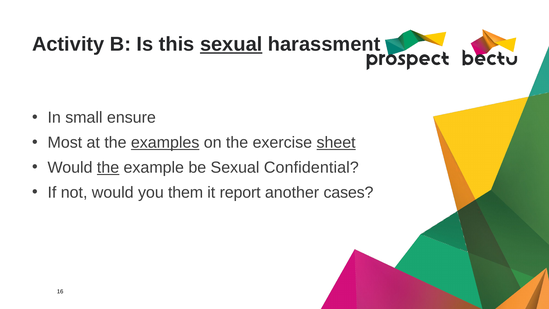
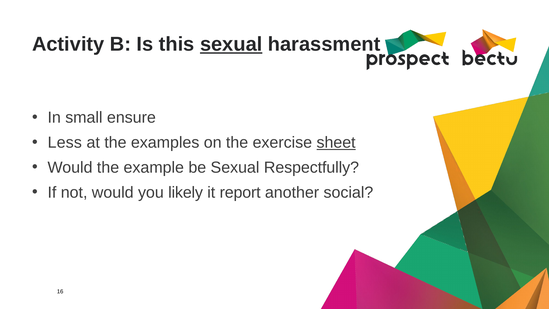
Most: Most -> Less
examples underline: present -> none
the at (108, 167) underline: present -> none
Confidential: Confidential -> Respectfully
them: them -> likely
cases: cases -> social
